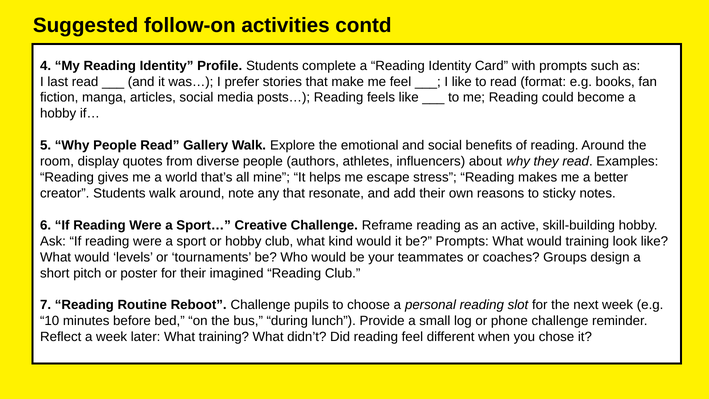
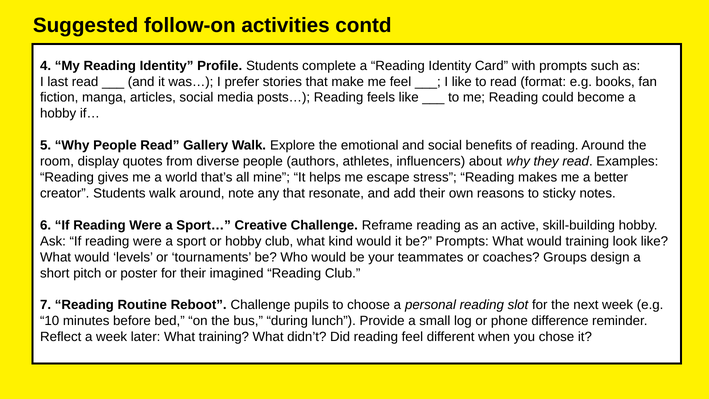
phone challenge: challenge -> difference
